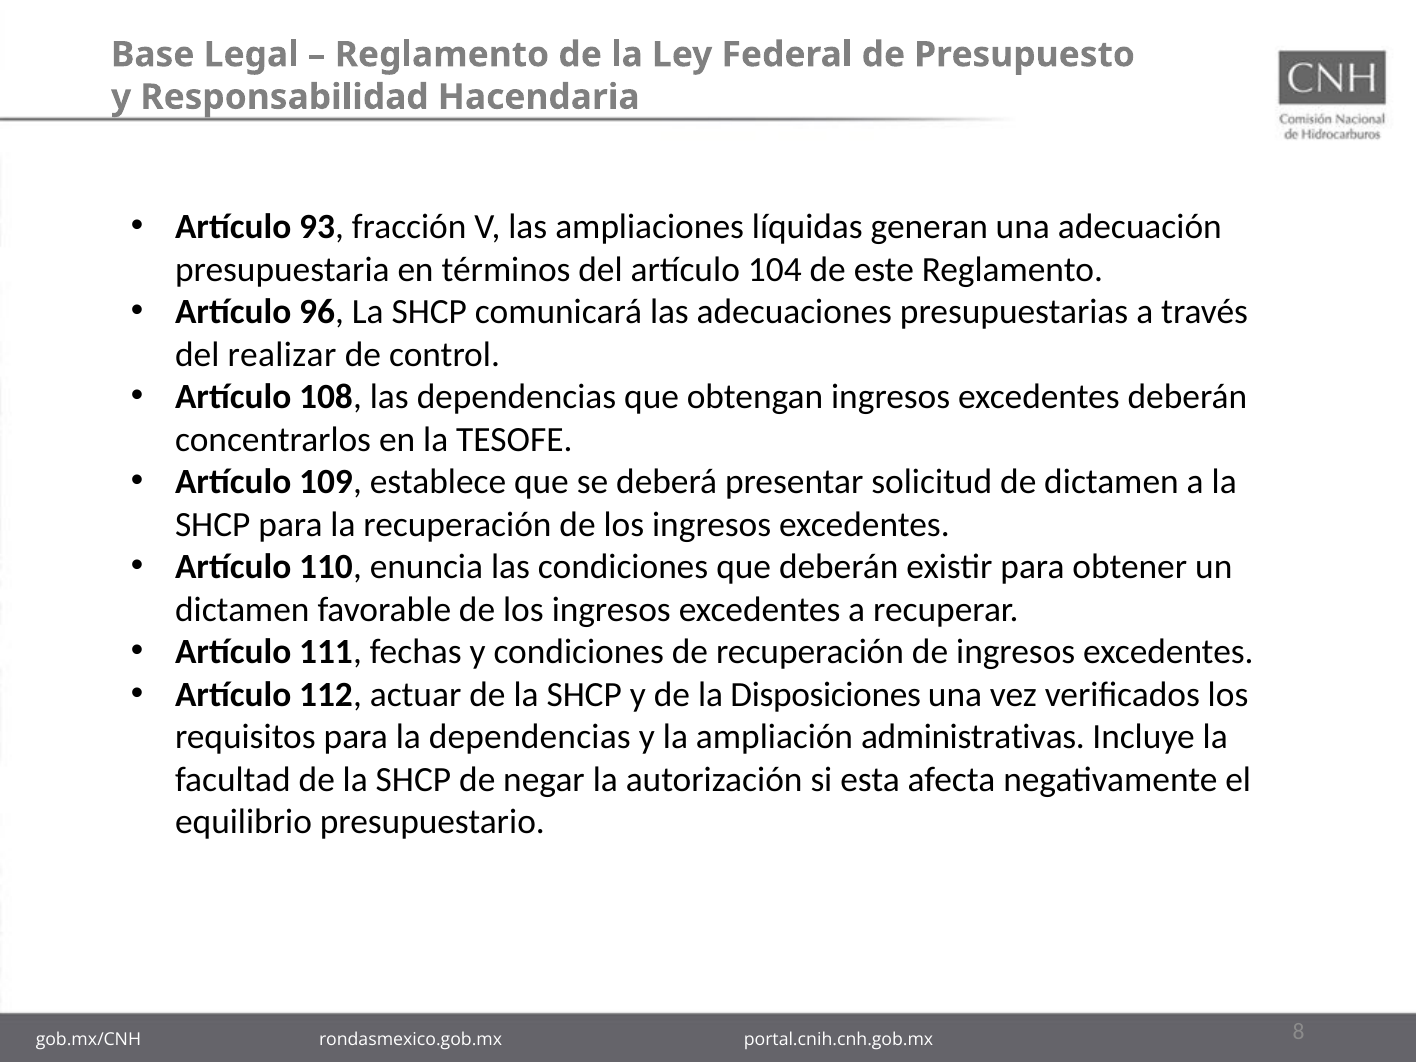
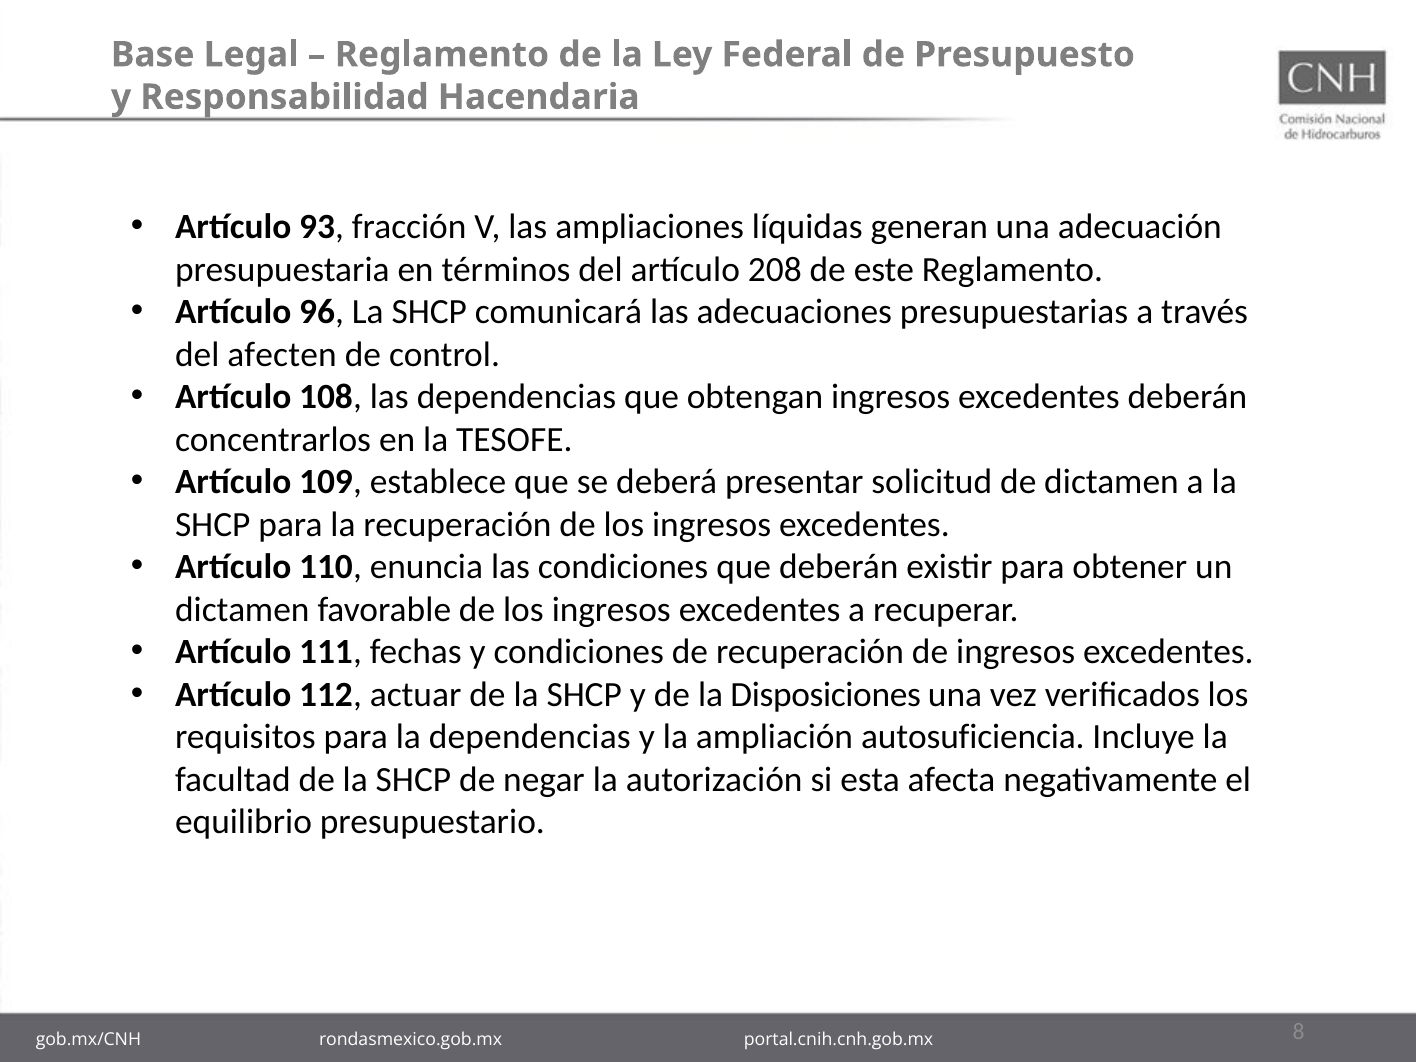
104: 104 -> 208
realizar: realizar -> afecten
administrativas: administrativas -> autosuficiencia
